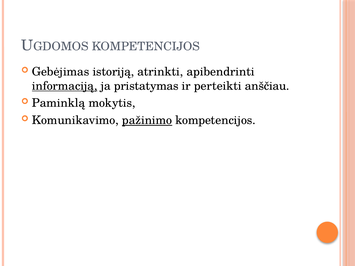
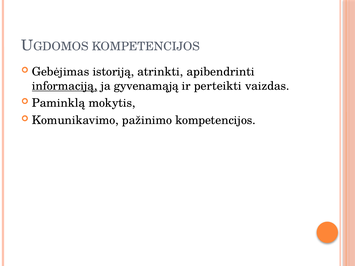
pristatymas: pristatymas -> gyvenamąją
anščiau: anščiau -> vaizdas
pažinimo underline: present -> none
